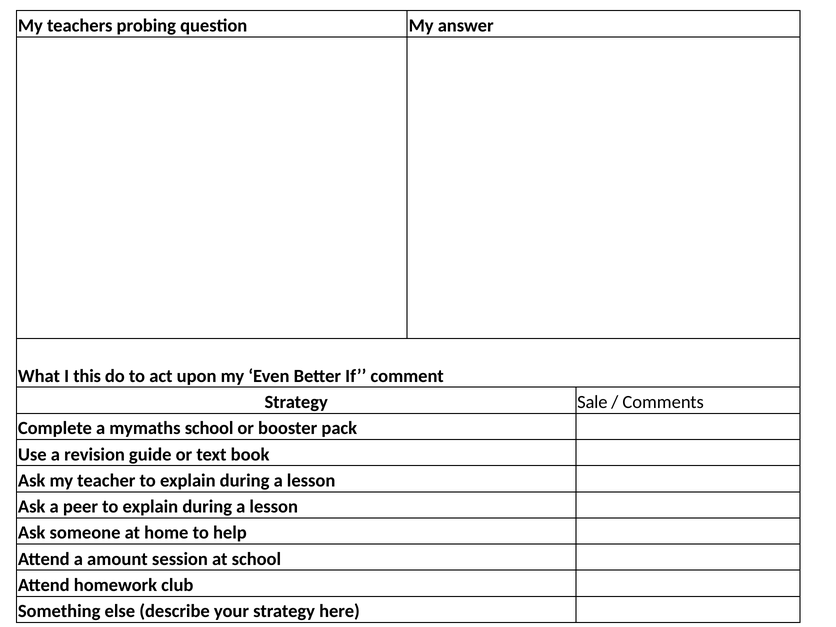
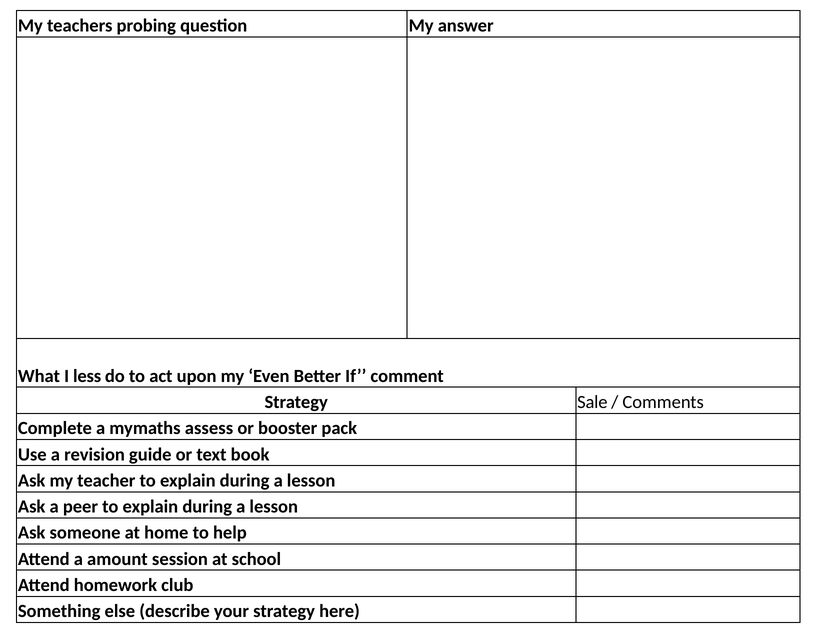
this: this -> less
mymaths school: school -> assess
